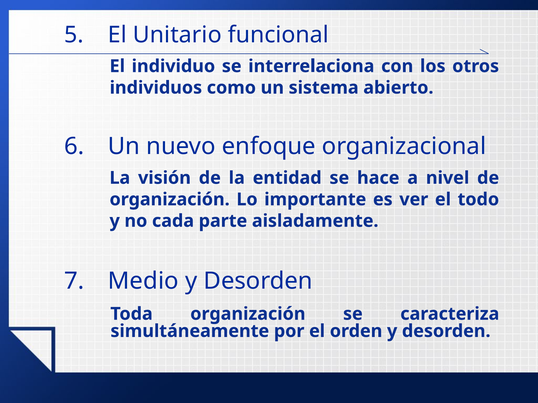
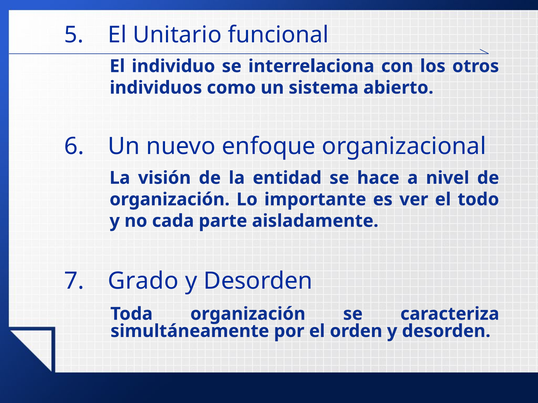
Medio: Medio -> Grado
